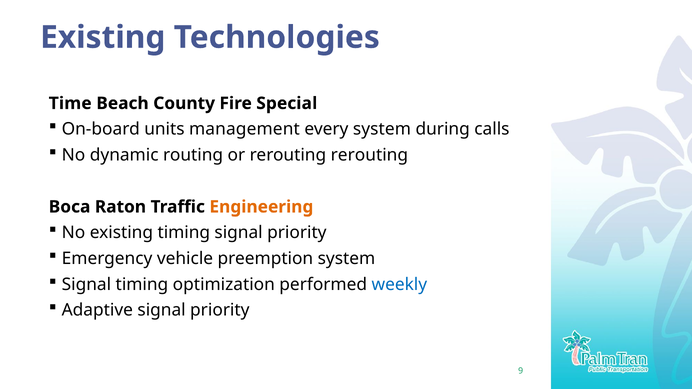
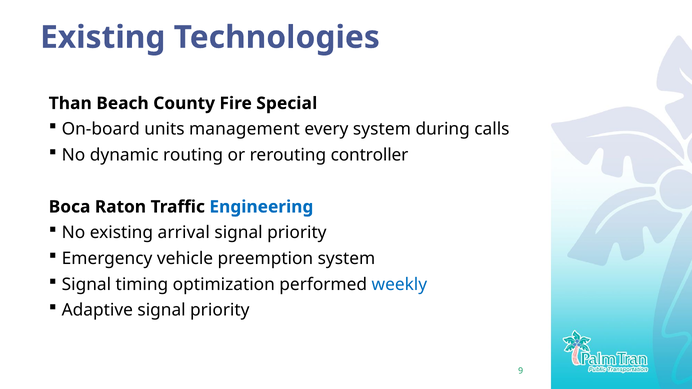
Time: Time -> Than
rerouting rerouting: rerouting -> controller
Engineering colour: orange -> blue
existing timing: timing -> arrival
